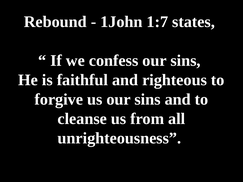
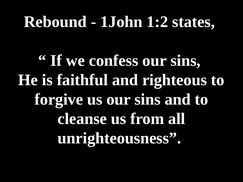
1:7: 1:7 -> 1:2
